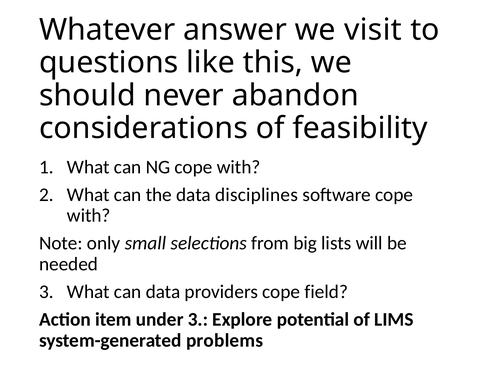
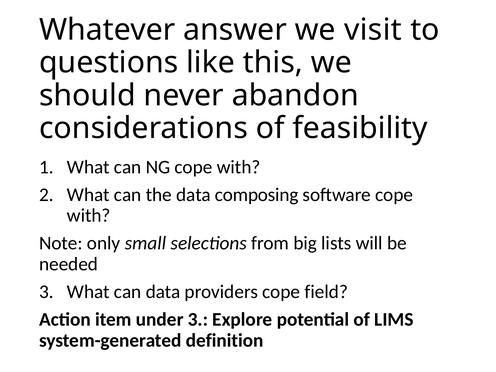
disciplines: disciplines -> composing
problems: problems -> definition
